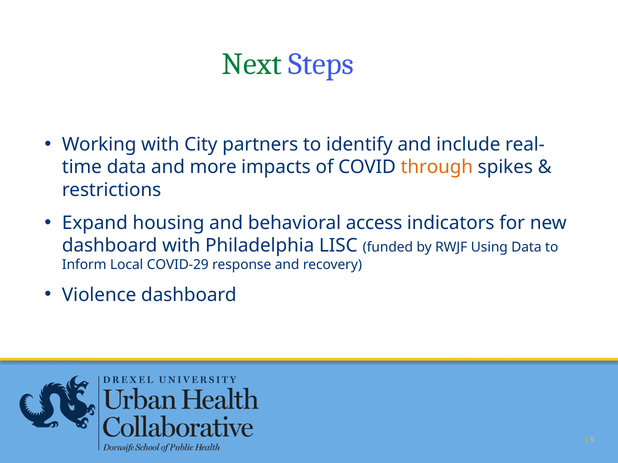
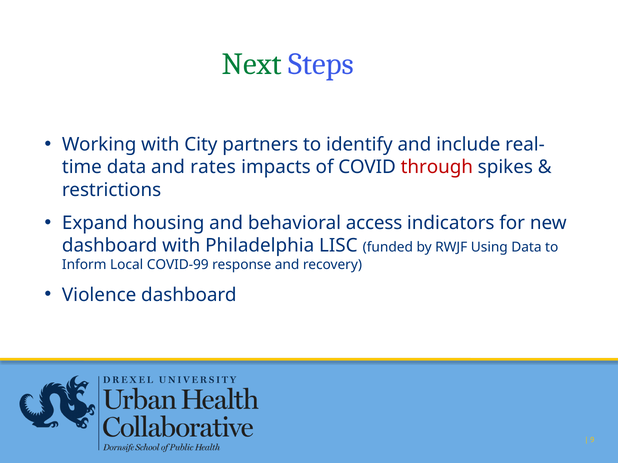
more: more -> rates
through colour: orange -> red
COVID-29: COVID-29 -> COVID-99
